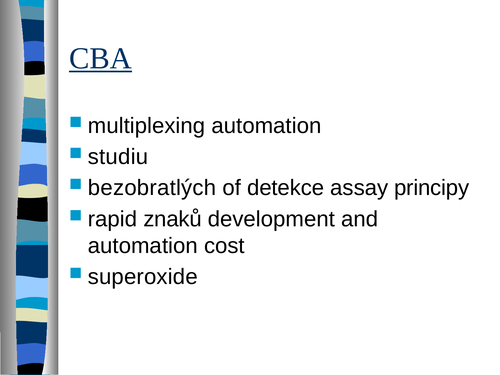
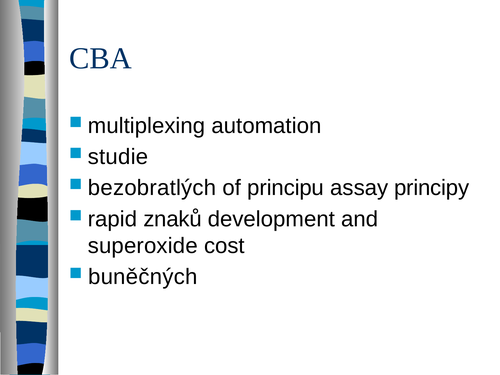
CBA underline: present -> none
studiu: studiu -> studie
detekce: detekce -> principu
automation at (143, 246): automation -> superoxide
superoxide: superoxide -> buněčných
